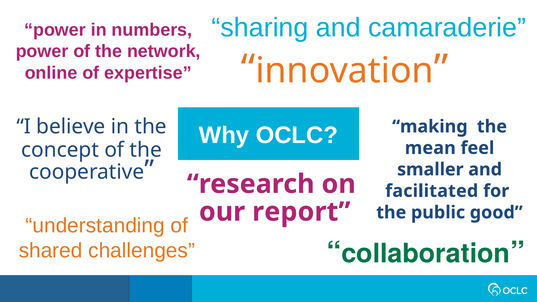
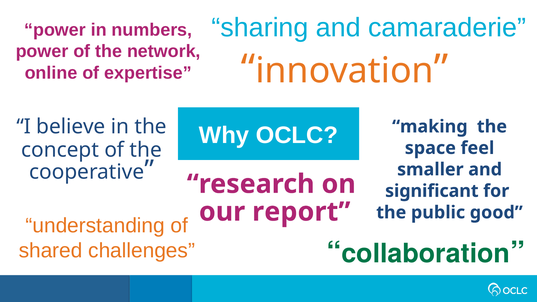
mean: mean -> space
facilitated: facilitated -> significant
